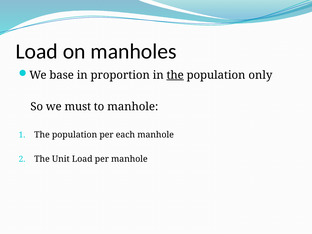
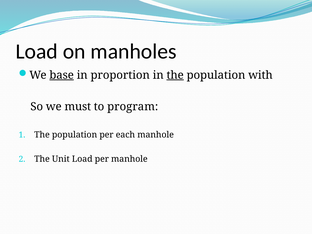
base underline: none -> present
only: only -> with
to manhole: manhole -> program
